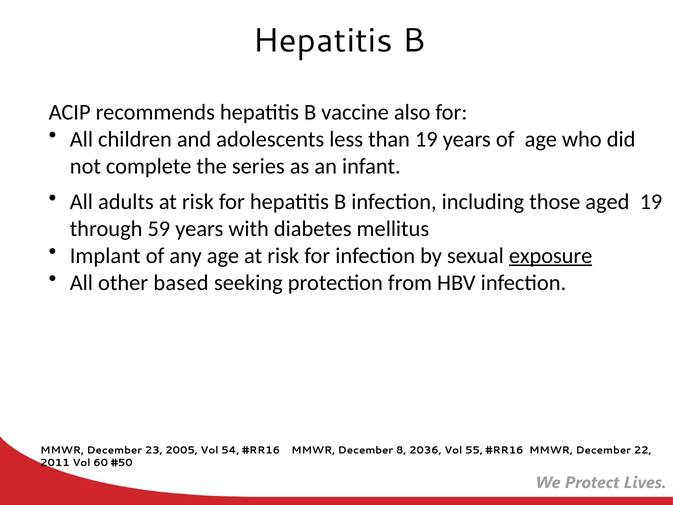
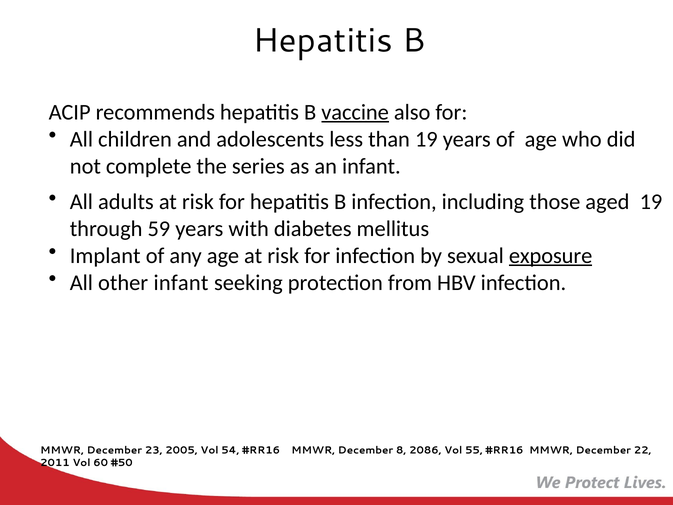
vaccine underline: none -> present
other based: based -> infant
2036: 2036 -> 2086
